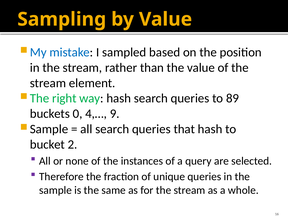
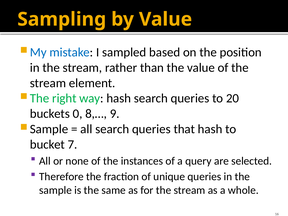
89: 89 -> 20
4,…: 4,… -> 8,…
2: 2 -> 7
